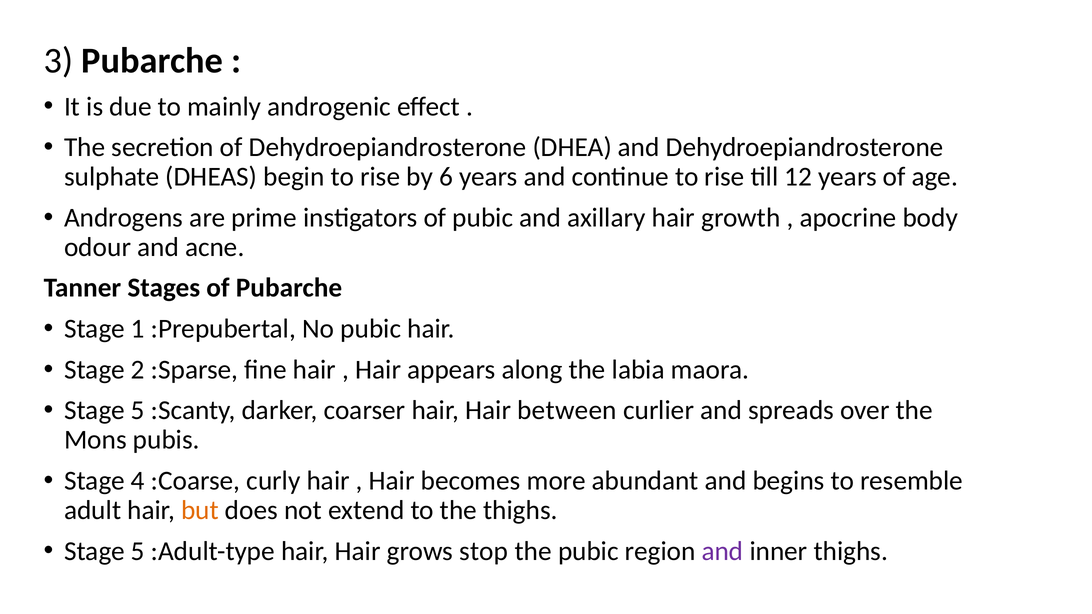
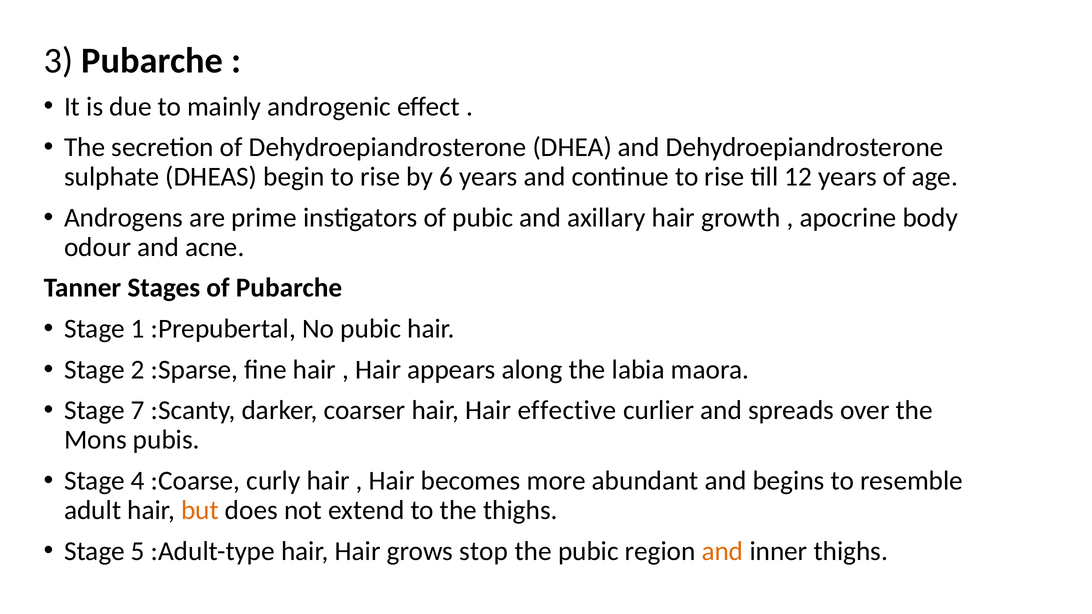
5 at (138, 411): 5 -> 7
between: between -> effective
and at (722, 551) colour: purple -> orange
